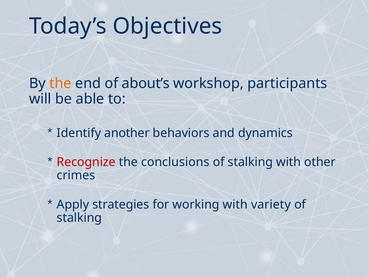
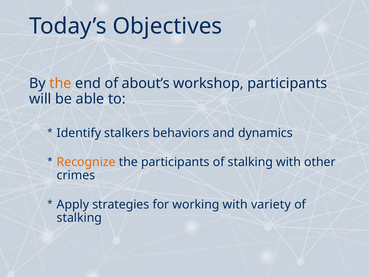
another: another -> stalkers
Recognize colour: red -> orange
the conclusions: conclusions -> participants
